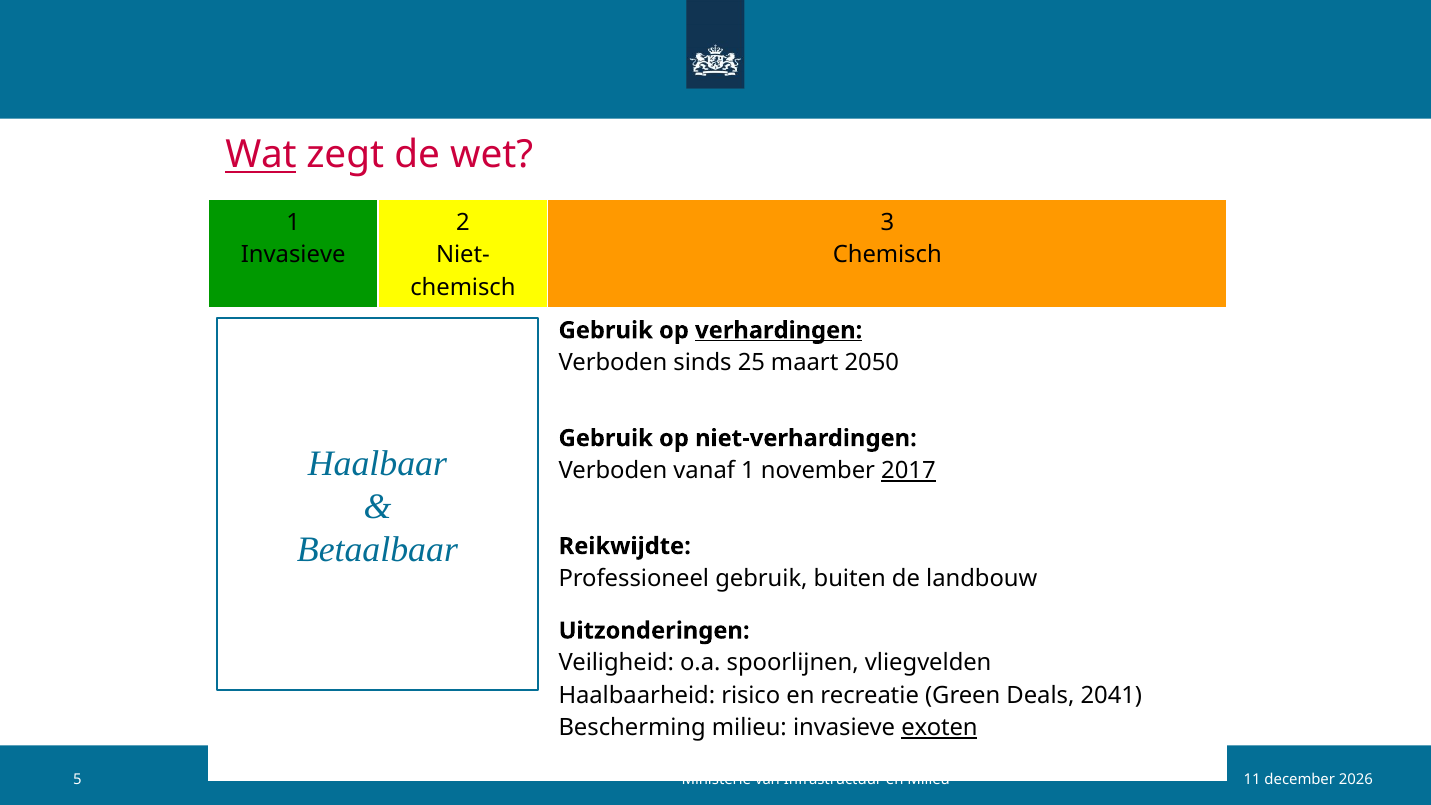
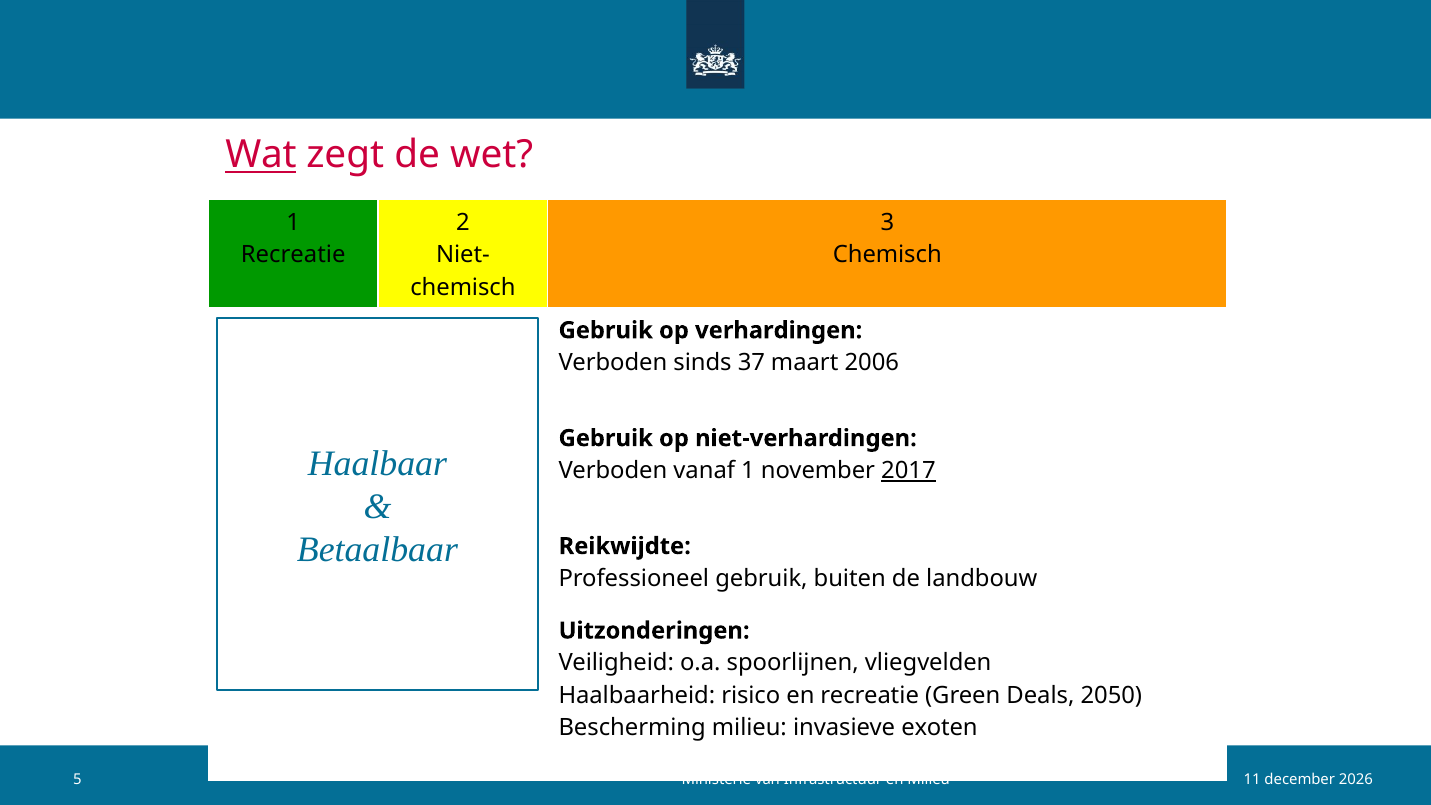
Invasieve at (293, 255): Invasieve -> Recreatie
verhardingen underline: present -> none
25: 25 -> 37
2050: 2050 -> 2006
2041: 2041 -> 2050
exoten underline: present -> none
